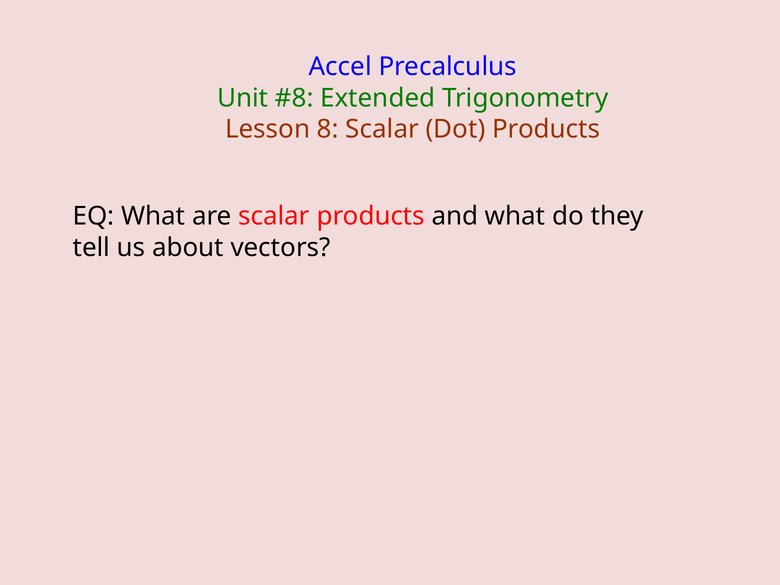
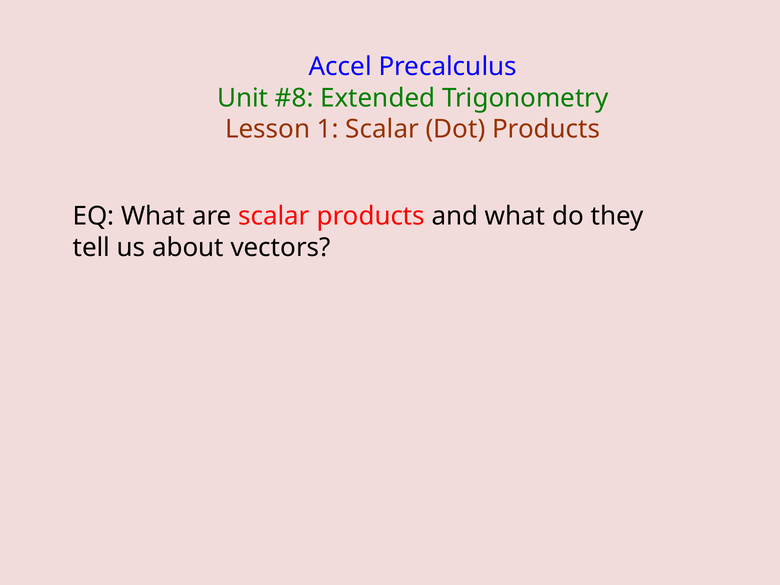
8: 8 -> 1
